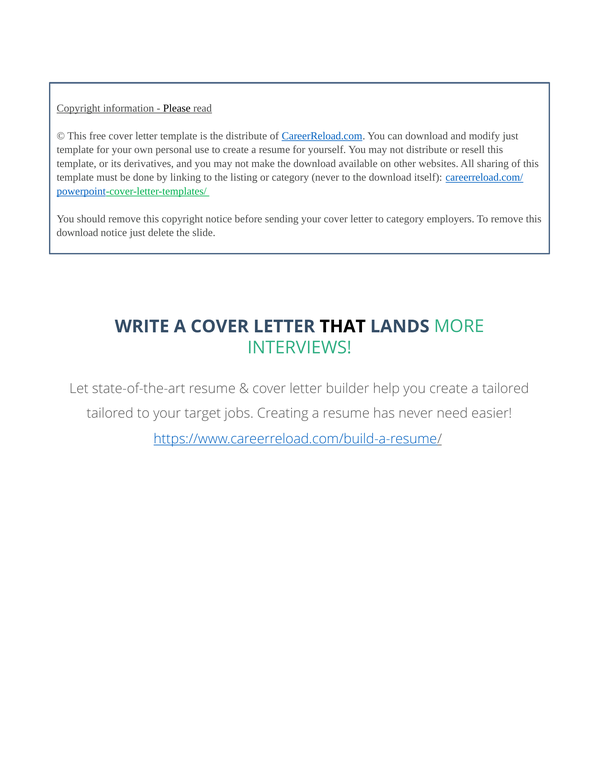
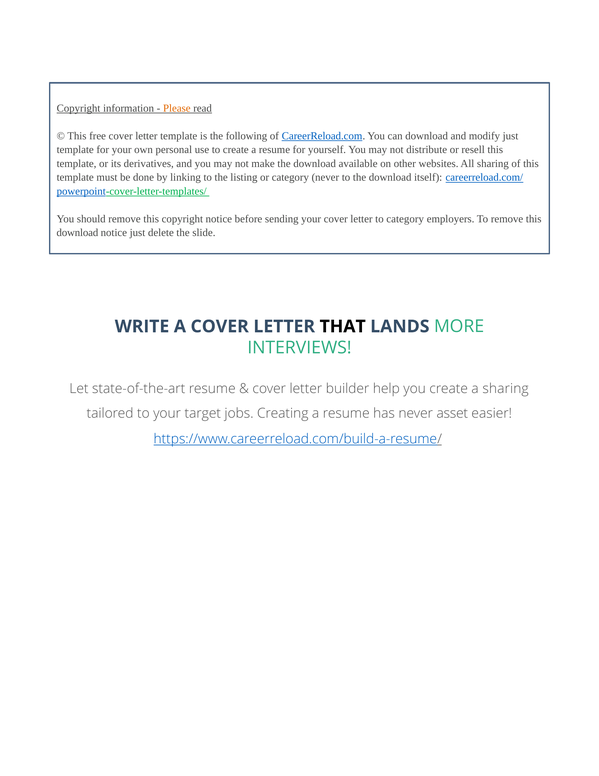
Please colour: black -> orange
the distribute: distribute -> following
a tailored: tailored -> sharing
need: need -> asset
